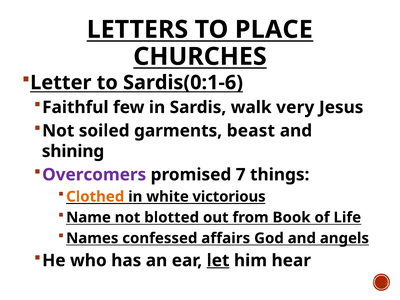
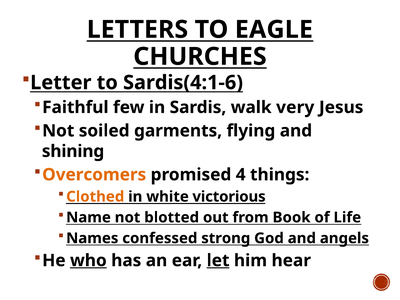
PLACE: PLACE -> EAGLE
Sardis(0:1-6: Sardis(0:1-6 -> Sardis(4:1-6
beast: beast -> flying
Overcomers colour: purple -> orange
7: 7 -> 4
affairs: affairs -> strong
who underline: none -> present
